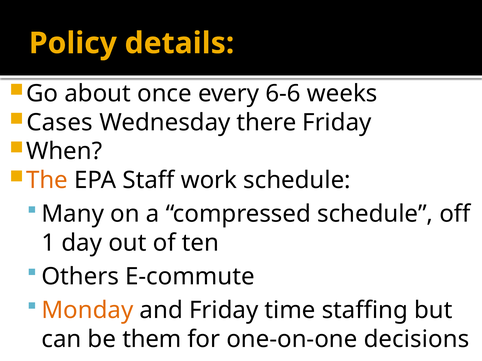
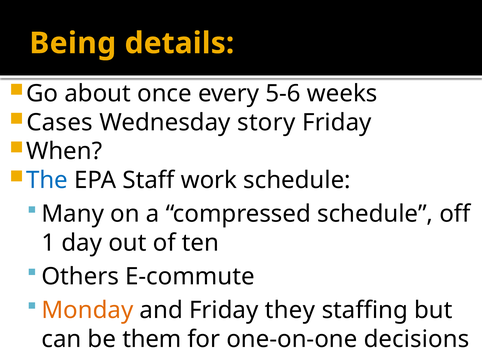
Policy: Policy -> Being
6-6: 6-6 -> 5-6
there: there -> story
The colour: orange -> blue
time: time -> they
